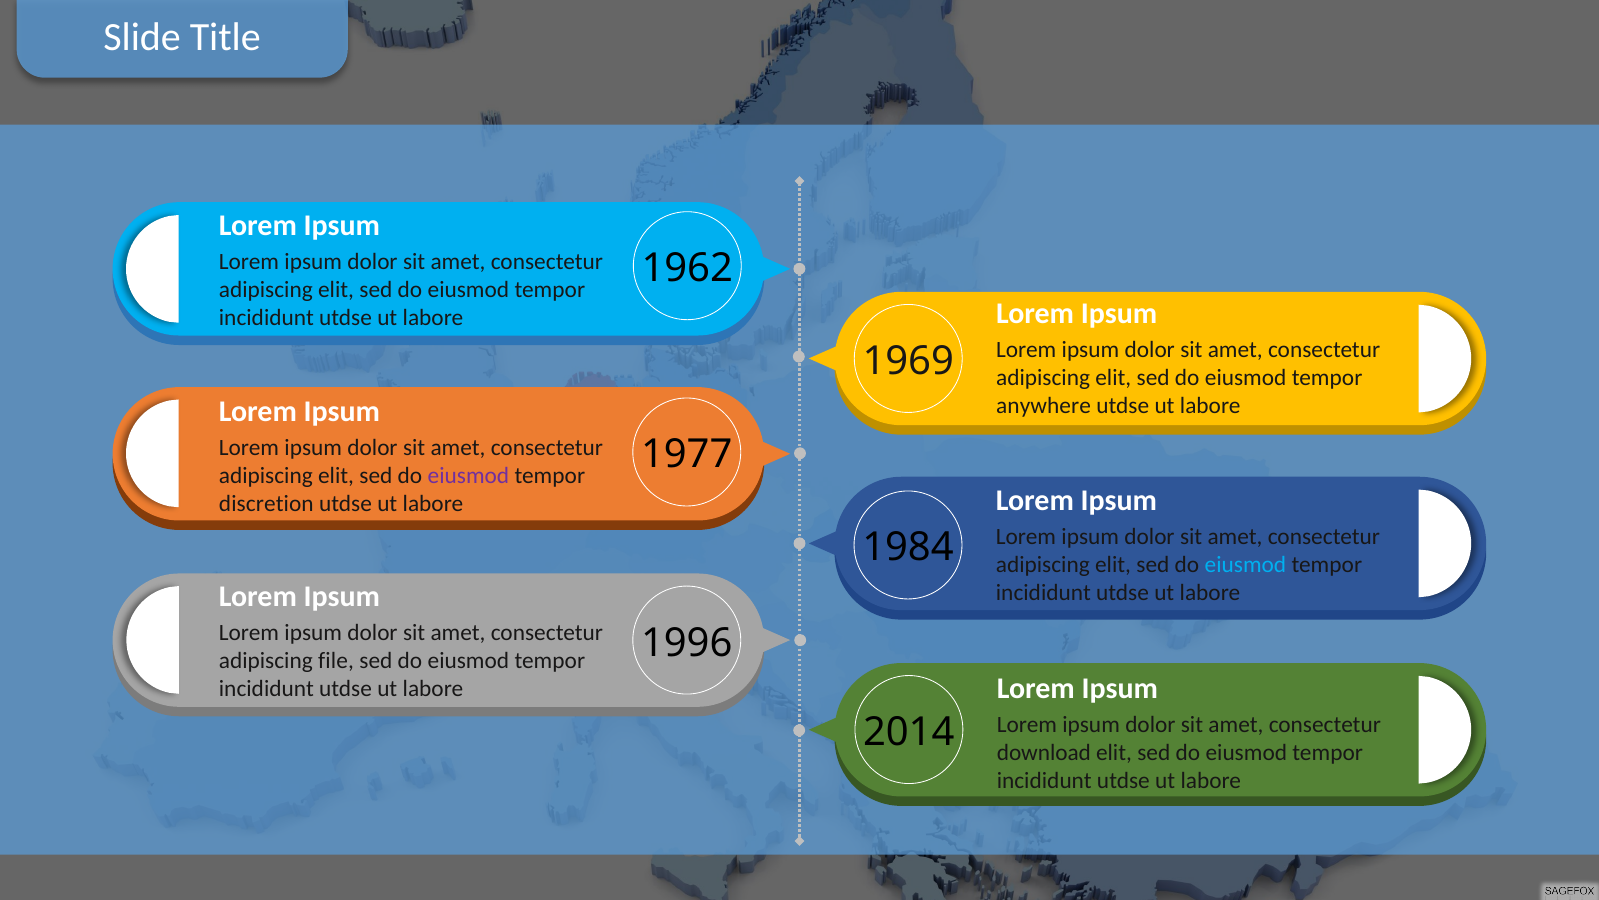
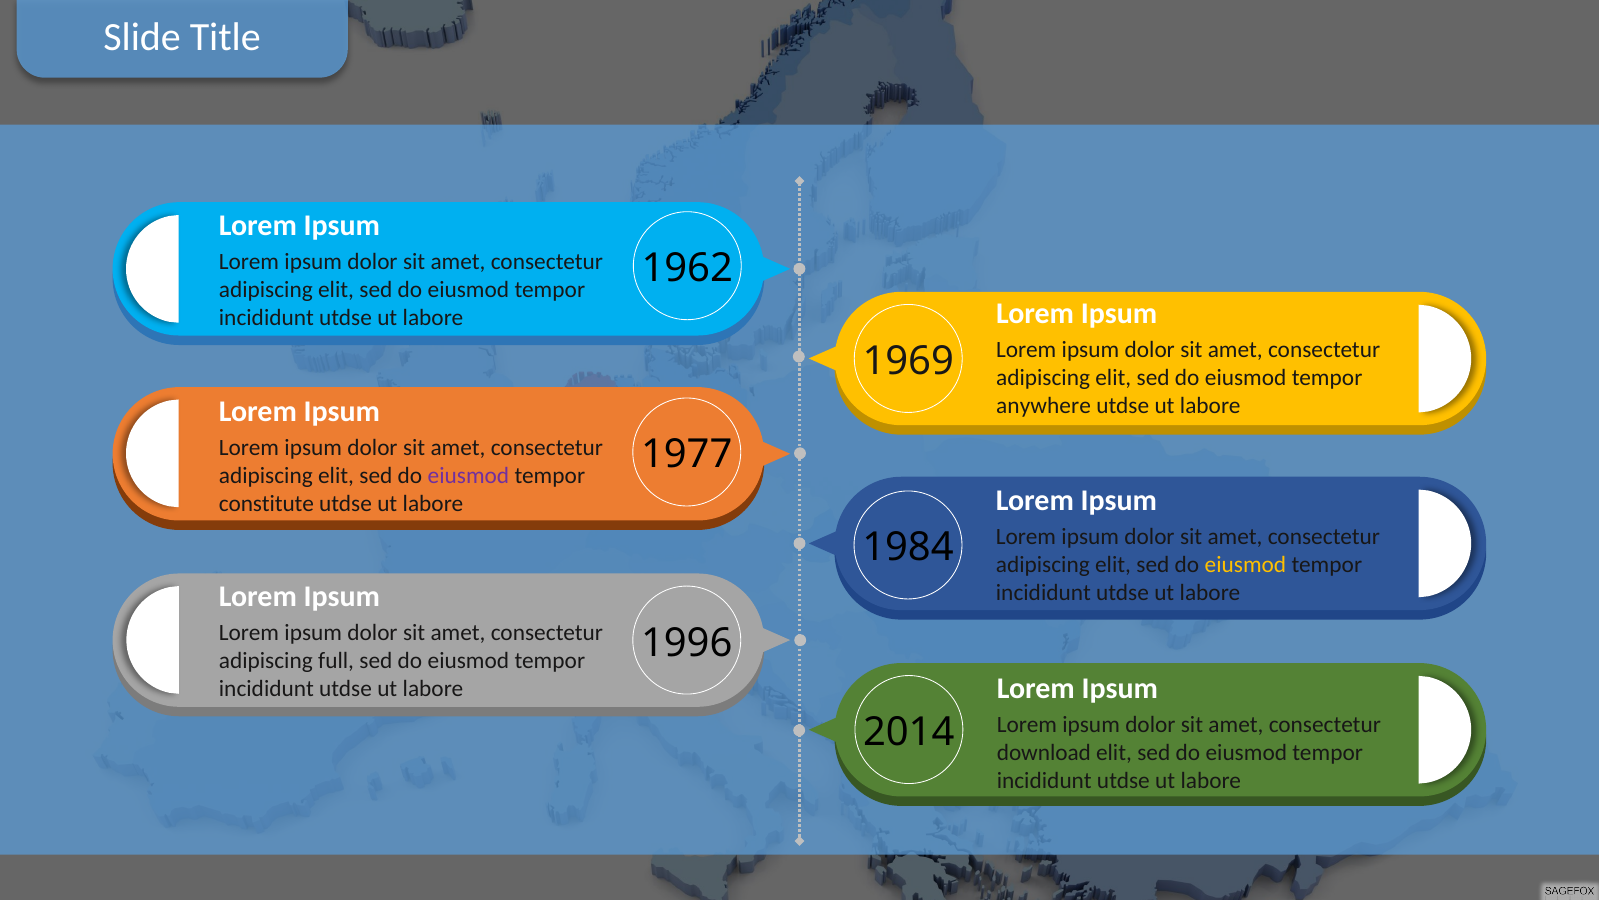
discretion: discretion -> constitute
eiusmod at (1245, 564) colour: light blue -> yellow
file: file -> full
